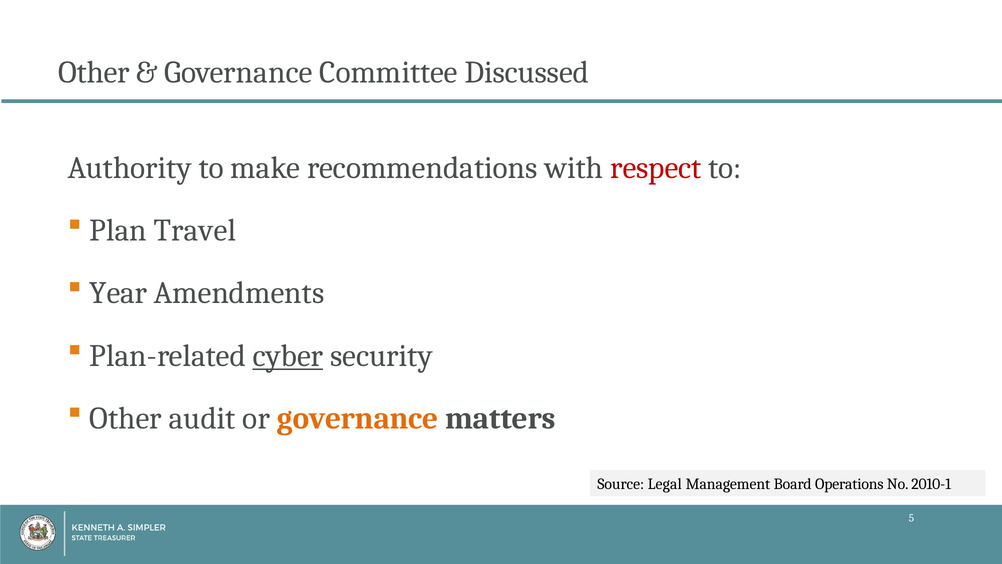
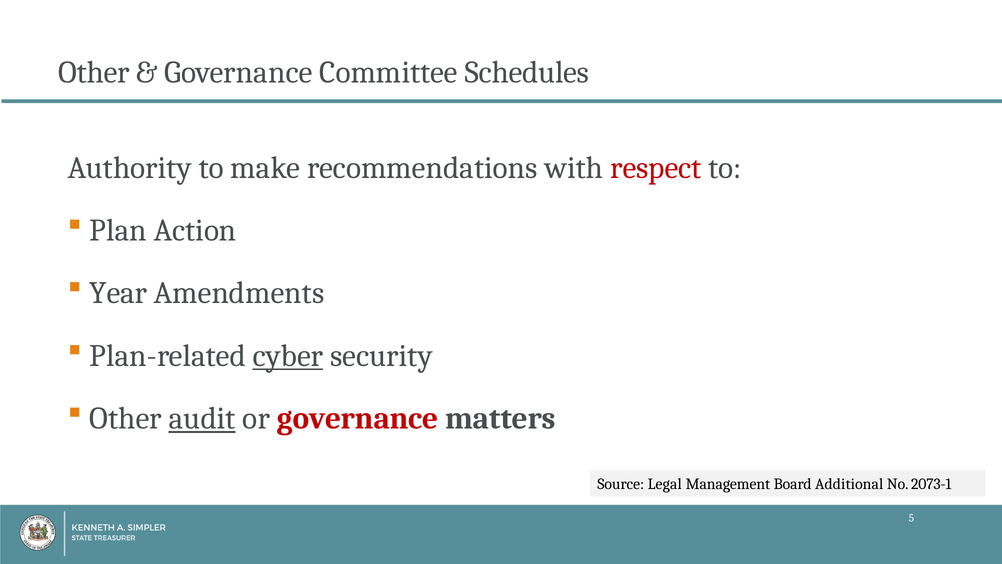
Discussed: Discussed -> Schedules
Travel: Travel -> Action
audit underline: none -> present
governance at (358, 418) colour: orange -> red
Operations: Operations -> Additional
2010-1: 2010-1 -> 2073-1
